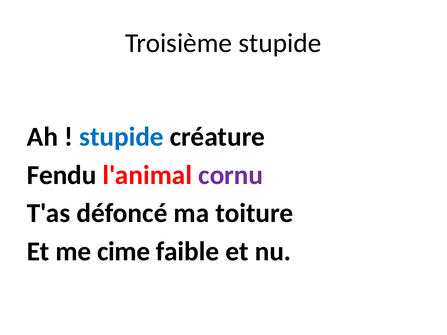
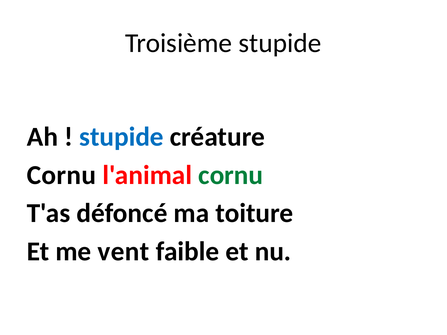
Fendu at (62, 175): Fendu -> Cornu
cornu at (231, 175) colour: purple -> green
cime: cime -> vent
